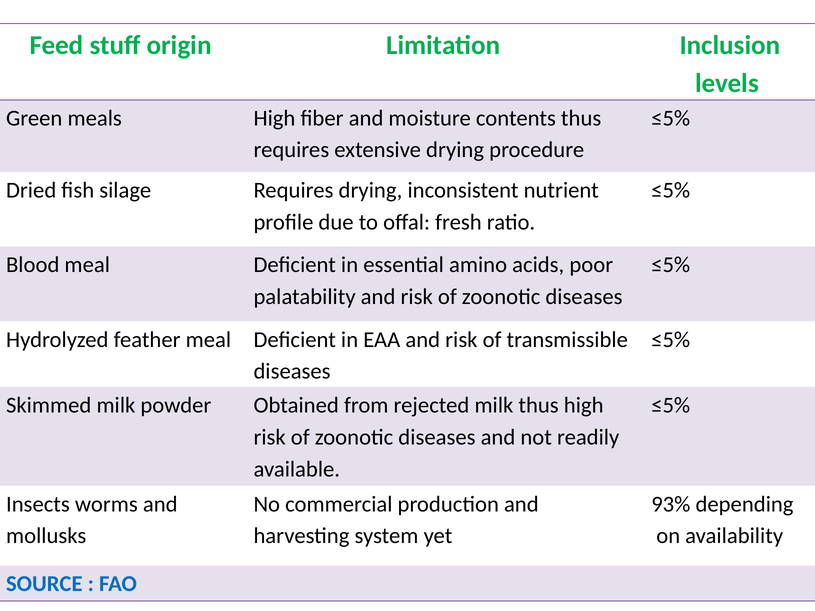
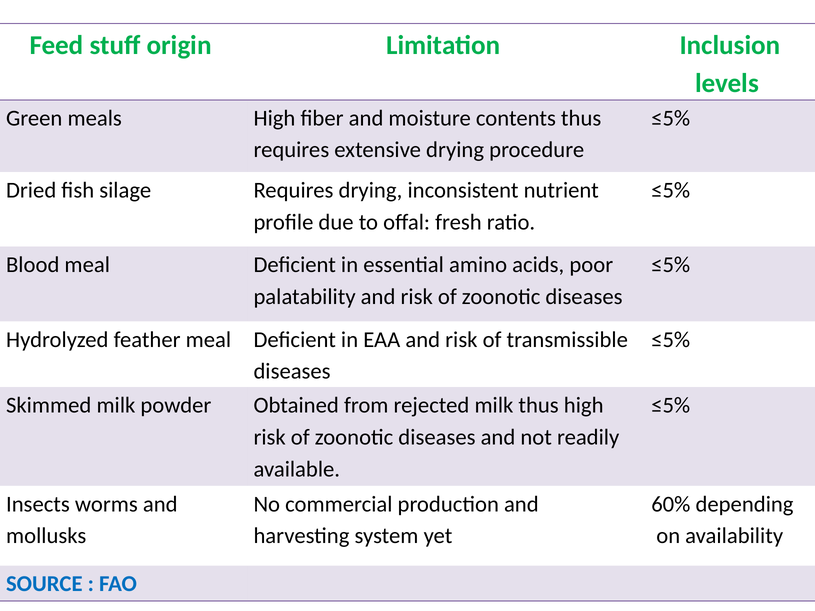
93%: 93% -> 60%
